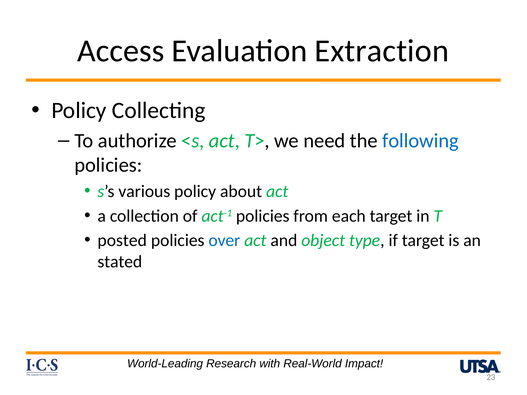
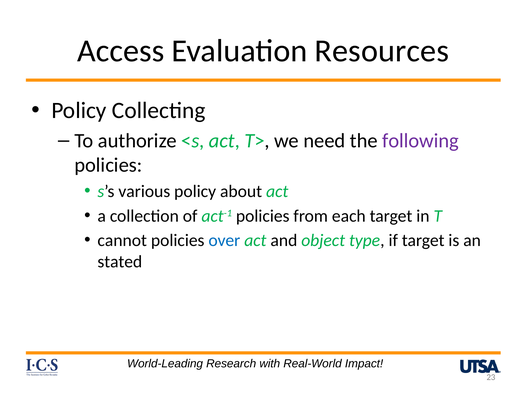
Extraction: Extraction -> Resources
following colour: blue -> purple
posted: posted -> cannot
